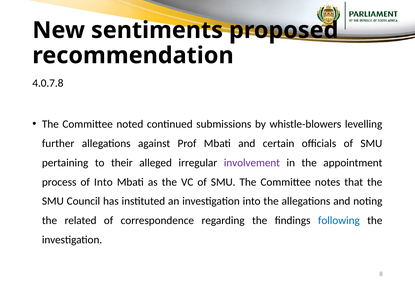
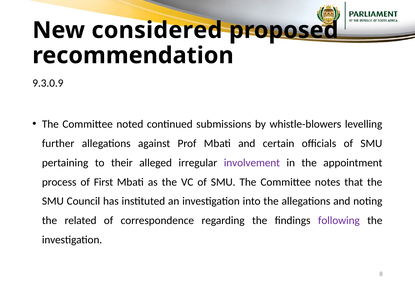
sentiments: sentiments -> considered
4.0.7.8: 4.0.7.8 -> 9.3.0.9
of Into: Into -> First
following colour: blue -> purple
